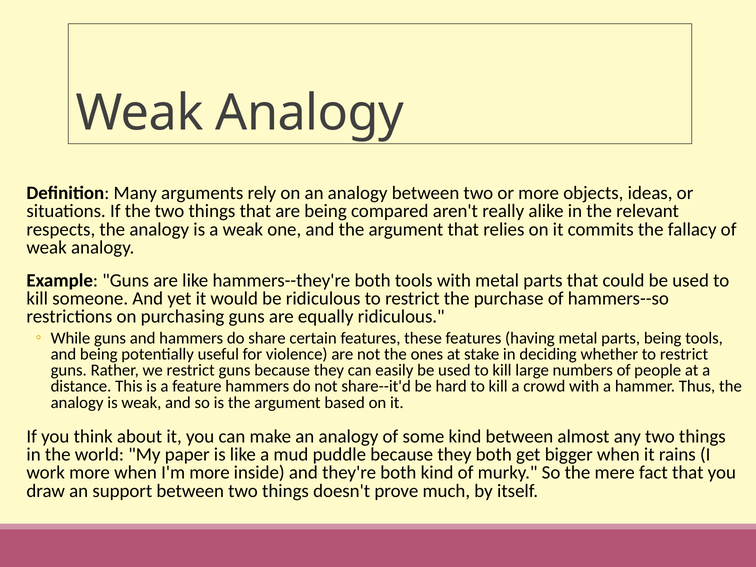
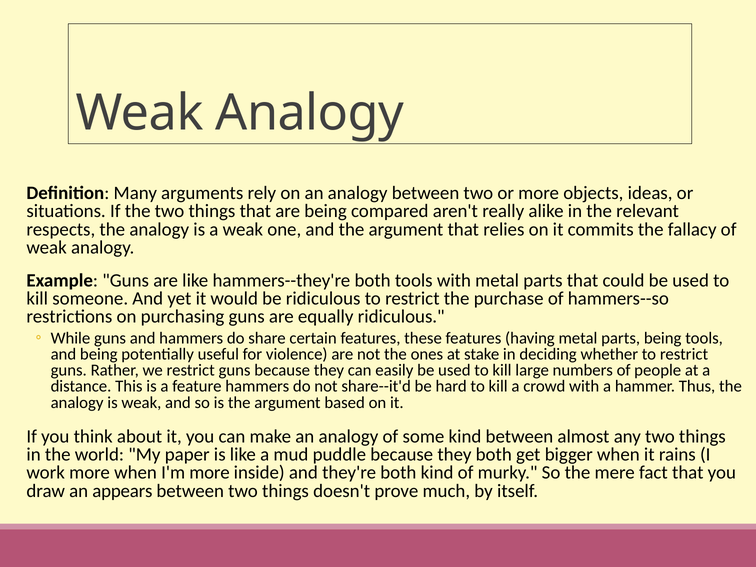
support: support -> appears
